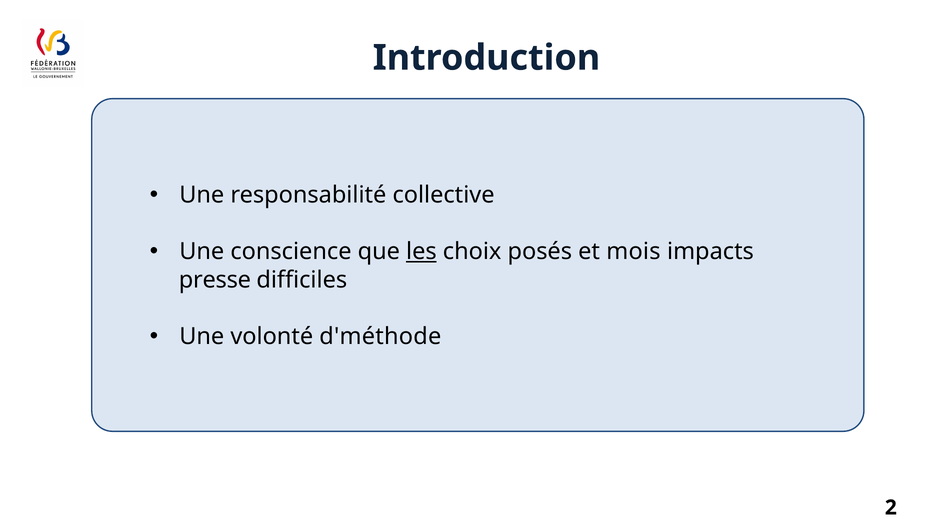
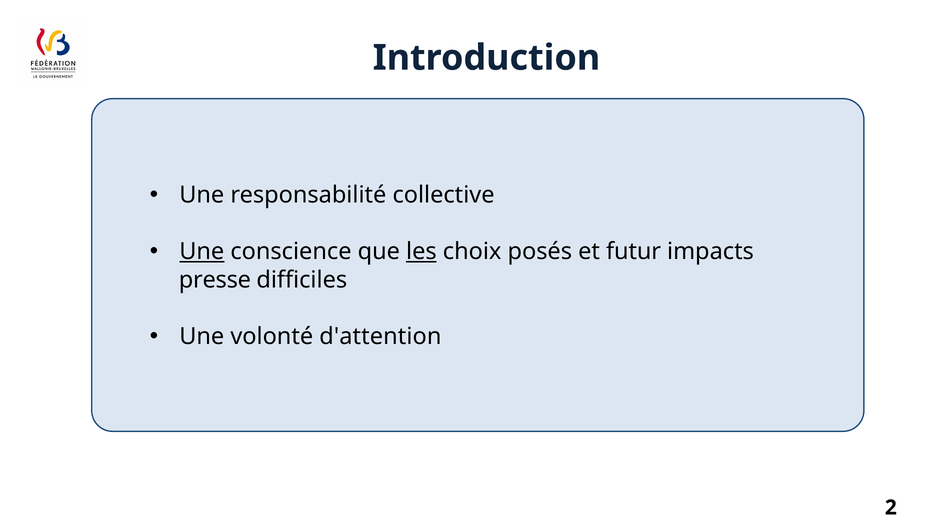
Une at (202, 252) underline: none -> present
mois: mois -> futur
d'méthode: d'méthode -> d'attention
